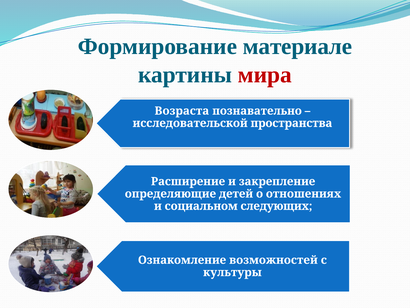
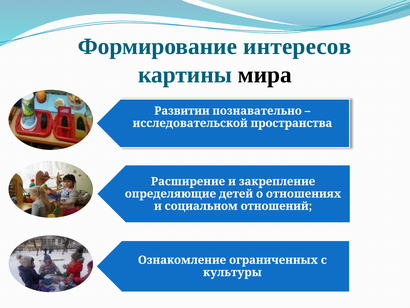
материале: материале -> интересов
мира colour: red -> black
Возраста: Возраста -> Развитии
следующих: следующих -> отношений
возможностей: возможностей -> ограниченных
